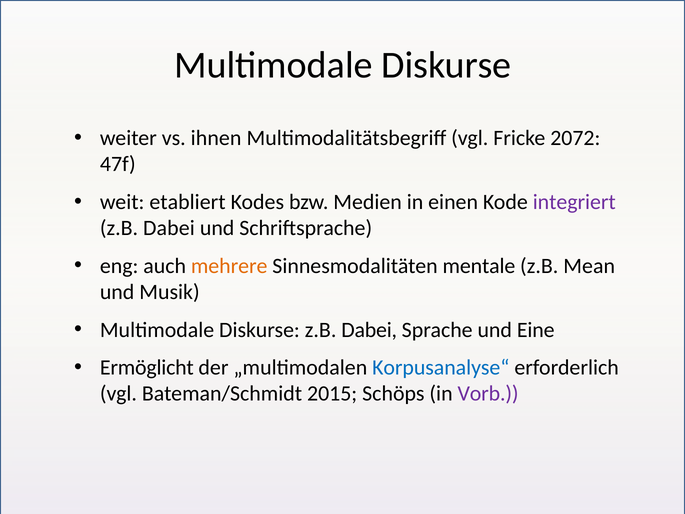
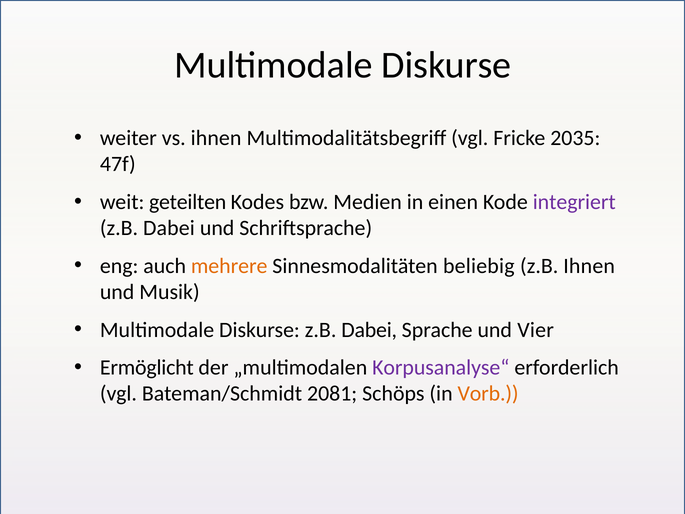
2072: 2072 -> 2035
etabliert: etabliert -> geteilten
mentale: mentale -> beliebig
z.B Mean: Mean -> Ihnen
Eine: Eine -> Vier
Korpusanalyse“ colour: blue -> purple
2015: 2015 -> 2081
Vorb colour: purple -> orange
